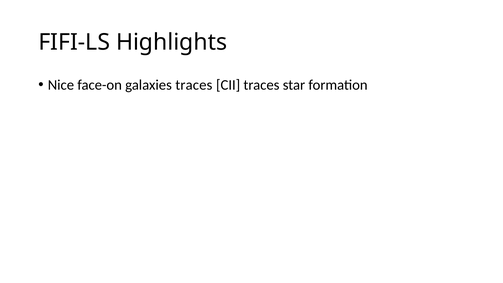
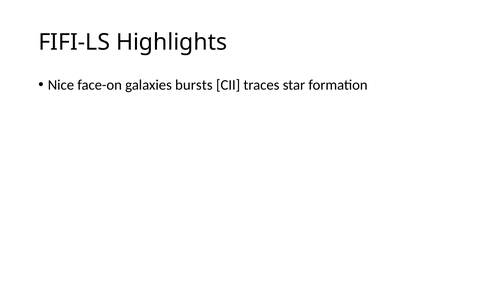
galaxies traces: traces -> bursts
